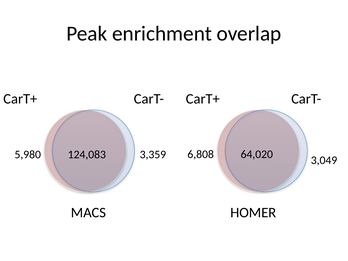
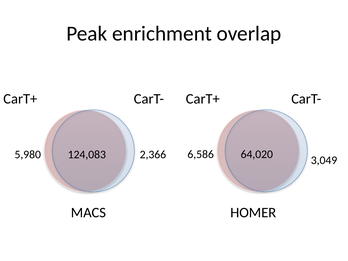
6,808: 6,808 -> 6,586
3,359: 3,359 -> 2,366
